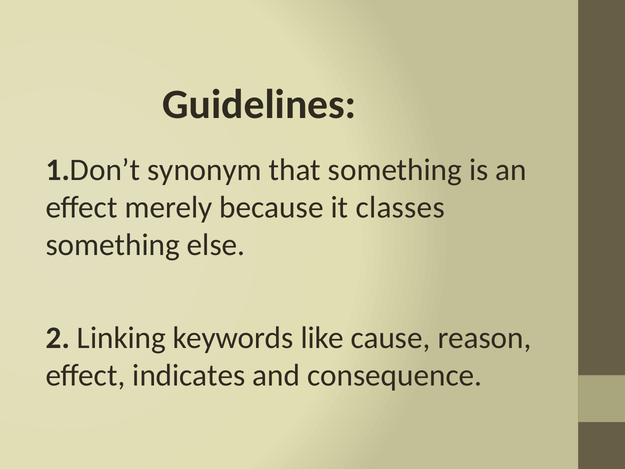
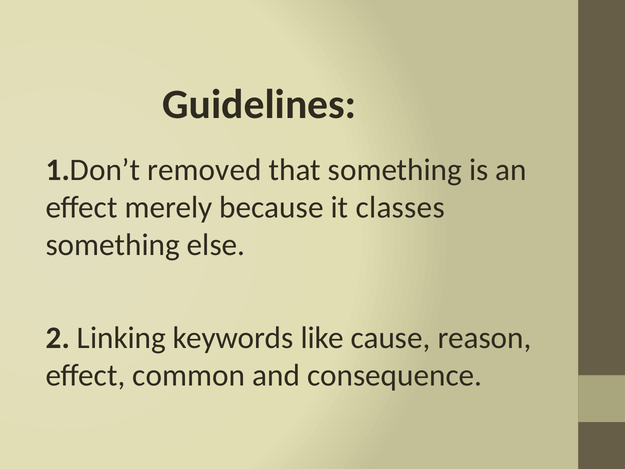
synonym: synonym -> removed
indicates: indicates -> common
